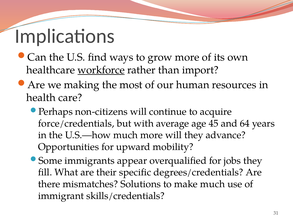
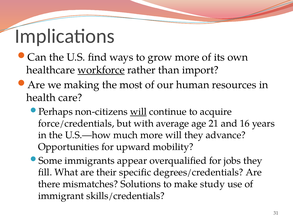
will at (138, 112) underline: none -> present
45: 45 -> 21
64: 64 -> 16
make much: much -> study
